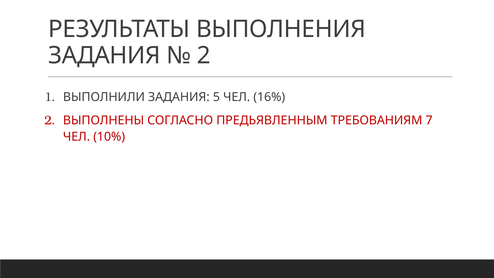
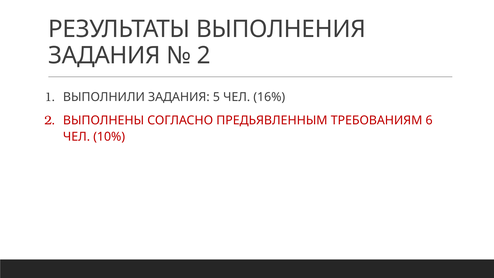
7: 7 -> 6
